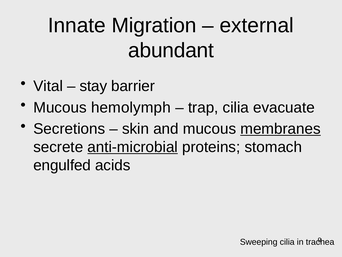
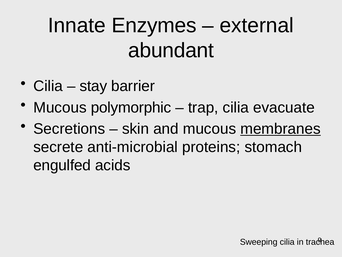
Migration: Migration -> Enzymes
Vital at (48, 86): Vital -> Cilia
hemolymph: hemolymph -> polymorphic
anti-microbial underline: present -> none
